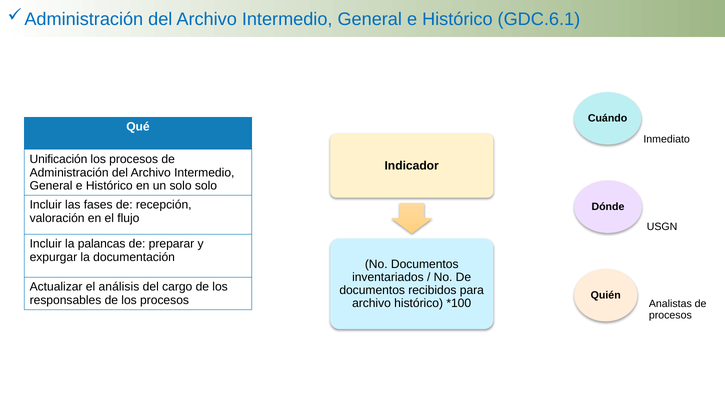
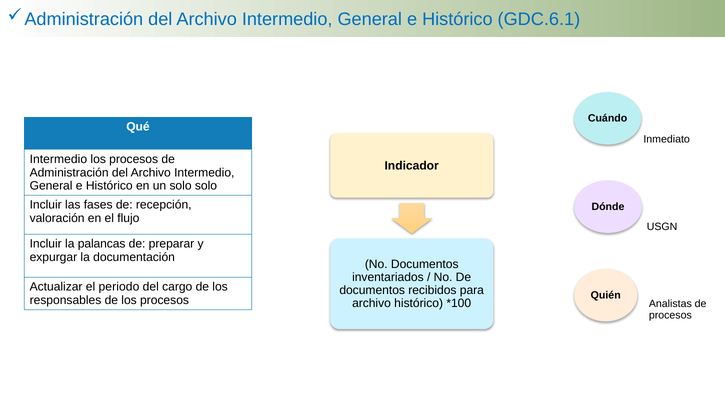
Unificación at (58, 159): Unificación -> Intermedio
análisis: análisis -> periodo
